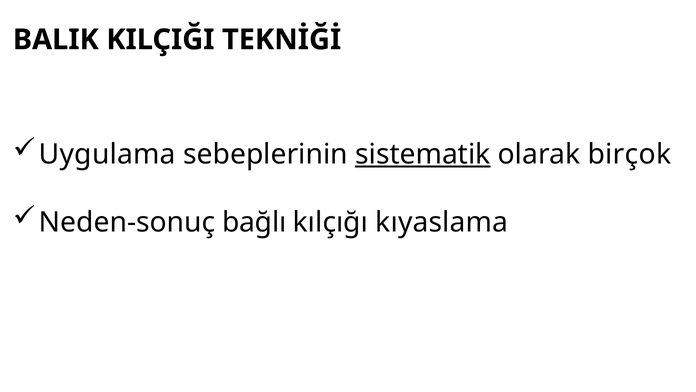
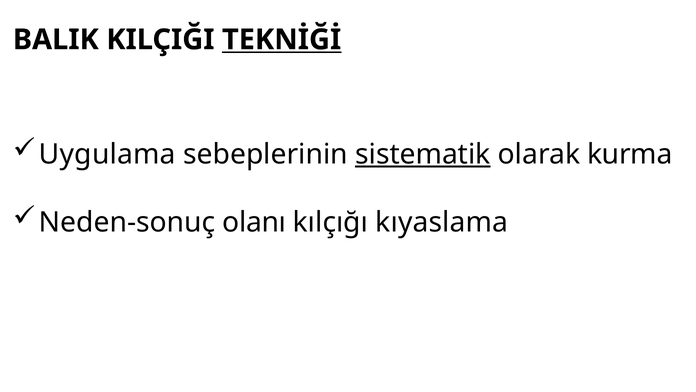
TEKNİĞİ underline: none -> present
birçok: birçok -> kurma
bağlı: bağlı -> olanı
